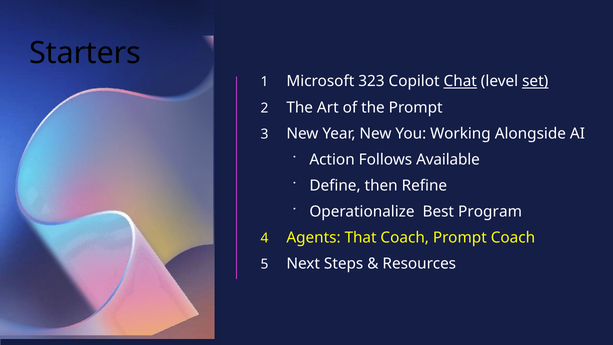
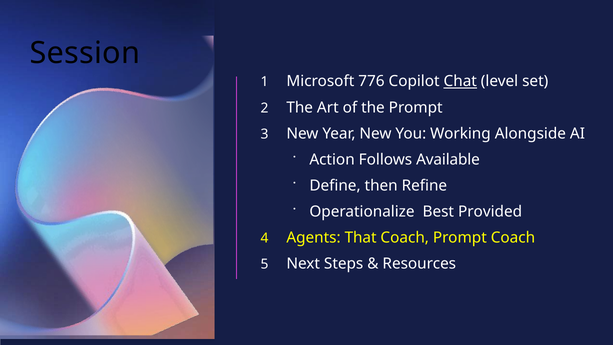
Starters: Starters -> Session
323: 323 -> 776
set underline: present -> none
Program: Program -> Provided
